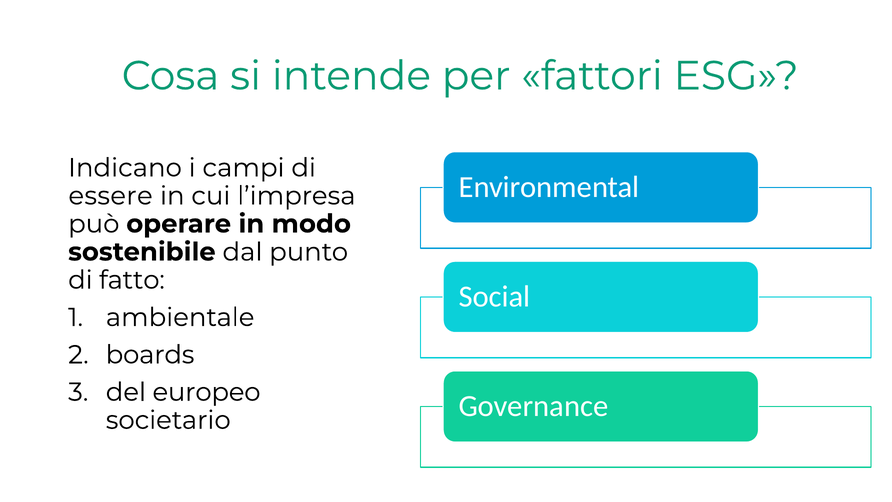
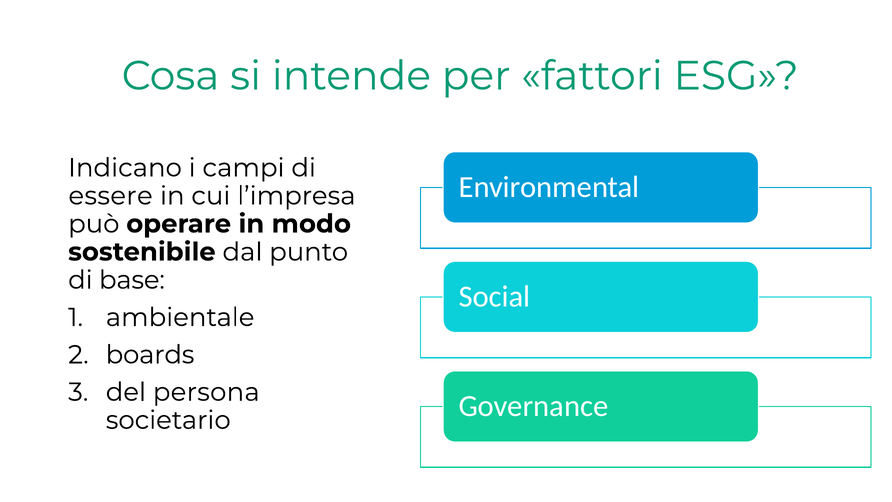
fatto: fatto -> base
europeo: europeo -> persona
